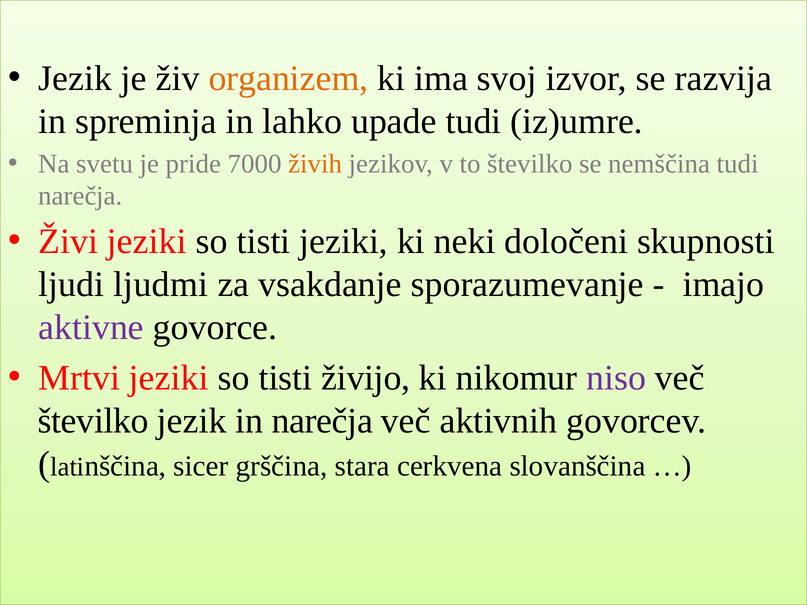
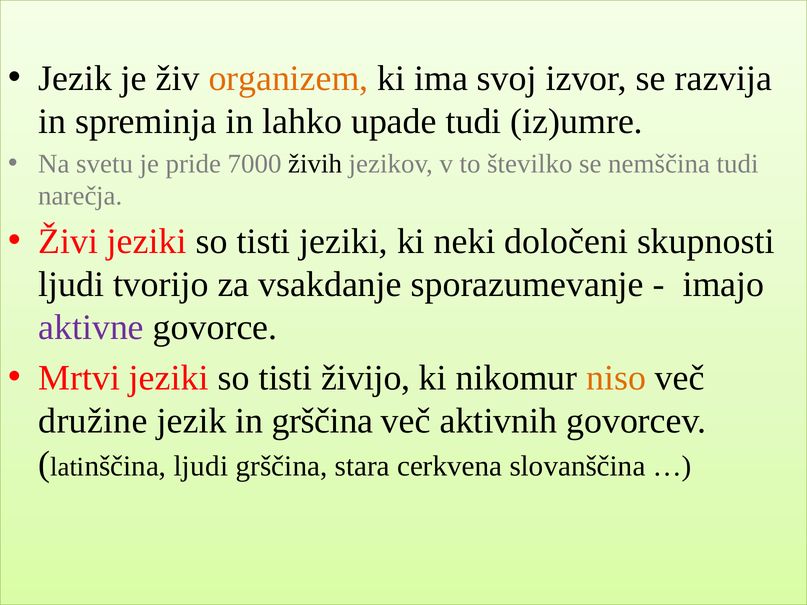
živih colour: orange -> black
ljudmi: ljudmi -> tvorijo
niso colour: purple -> orange
številko at (93, 421): številko -> družine
in narečja: narečja -> grščina
latinščina sicer: sicer -> ljudi
